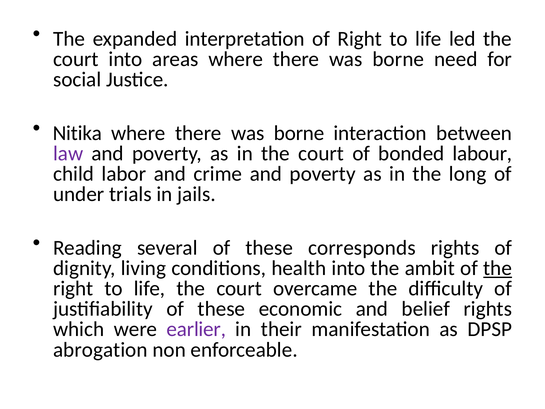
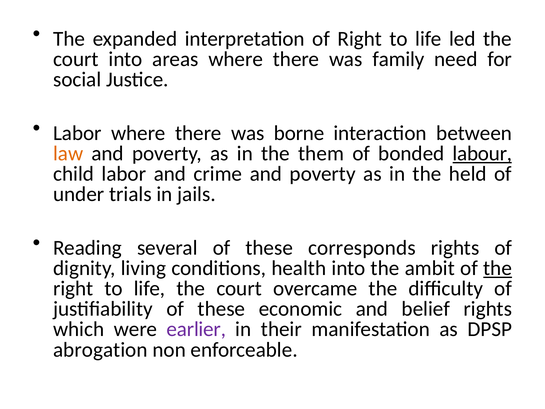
borne at (398, 59): borne -> family
Nitika at (77, 133): Nitika -> Labor
law colour: purple -> orange
in the court: court -> them
labour underline: none -> present
long: long -> held
